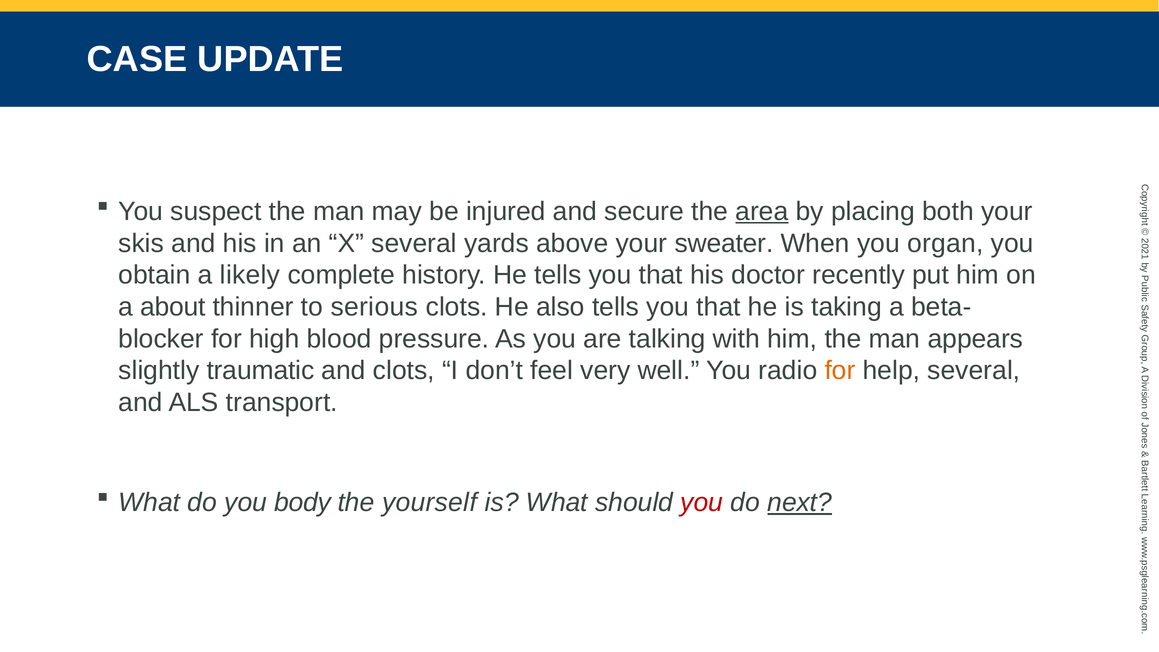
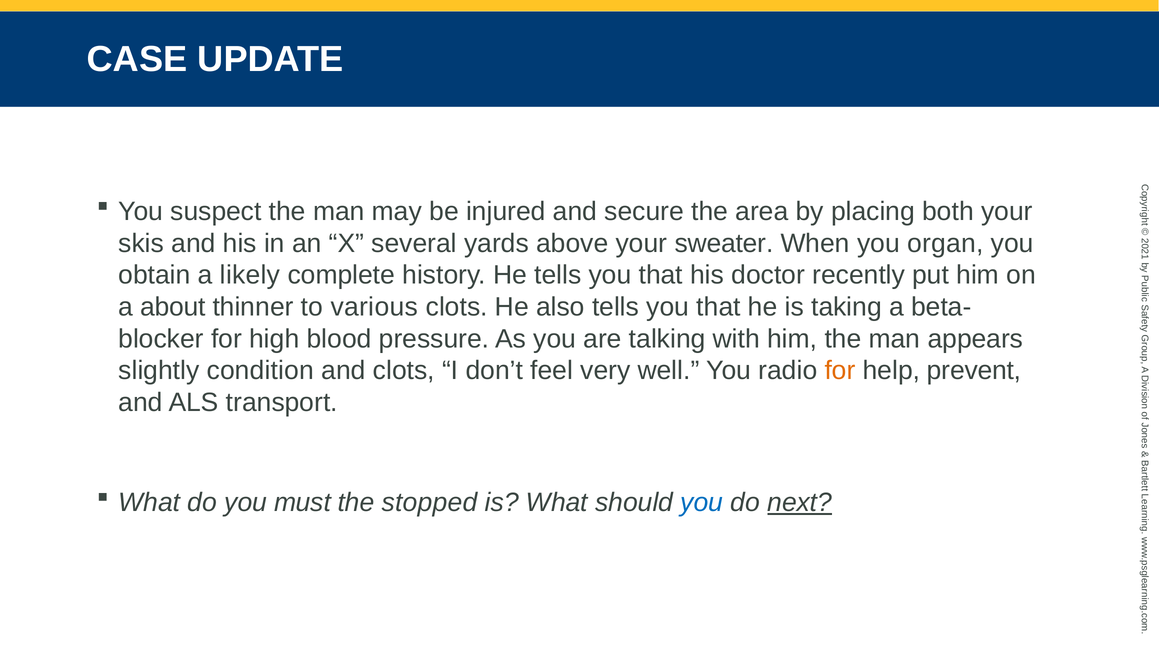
area underline: present -> none
serious: serious -> various
traumatic: traumatic -> condition
help several: several -> prevent
body: body -> must
yourself: yourself -> stopped
you at (702, 502) colour: red -> blue
